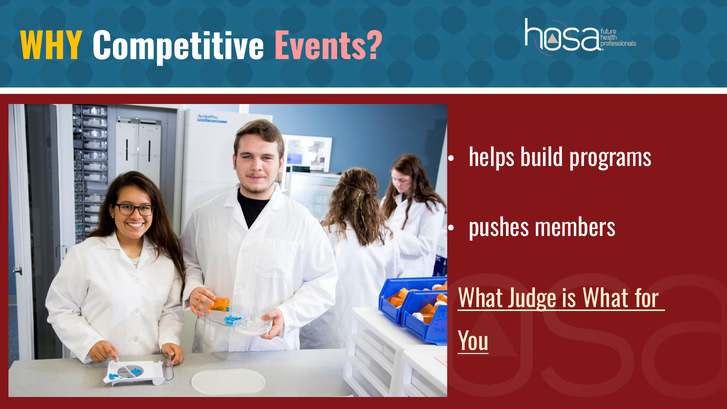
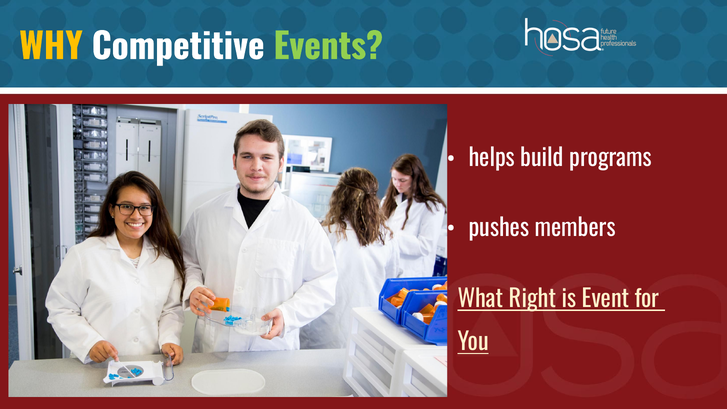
Events colour: pink -> light green
Judge: Judge -> Right
is What: What -> Event
